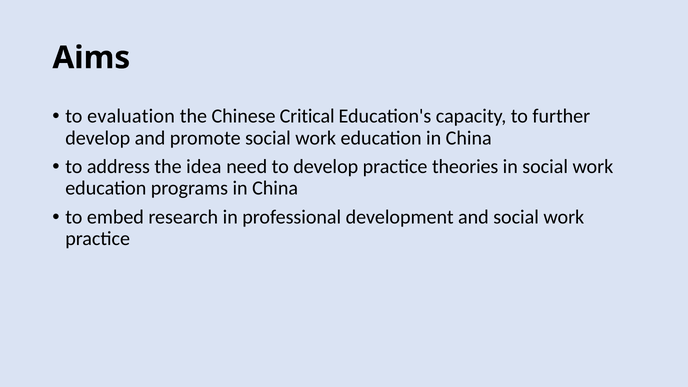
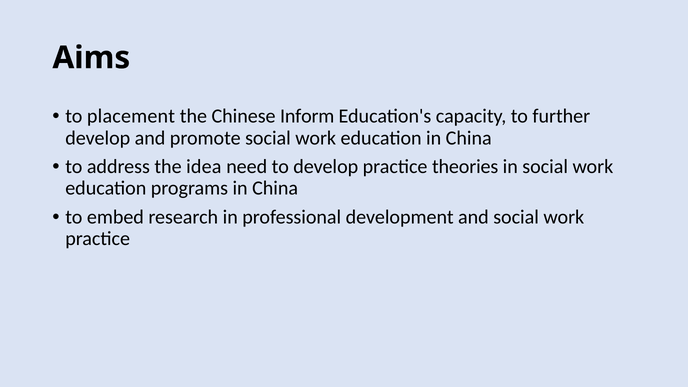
evaluation: evaluation -> placement
Critical: Critical -> Inform
